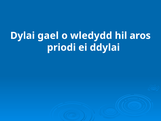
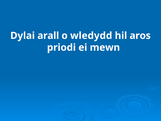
gael: gael -> arall
ddylai: ddylai -> mewn
